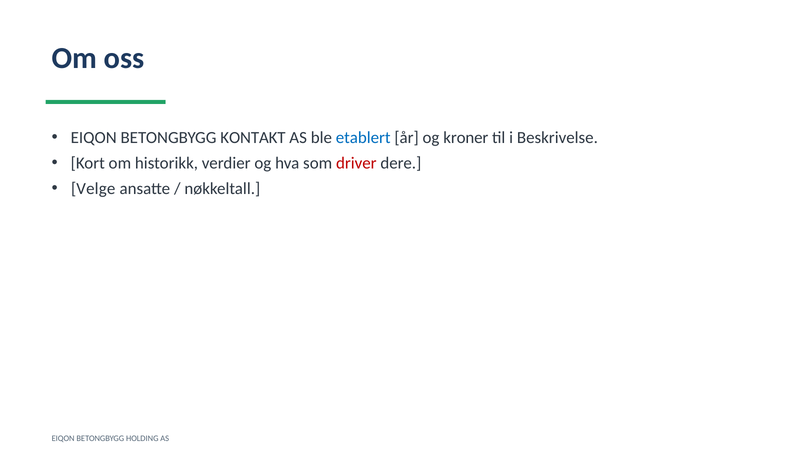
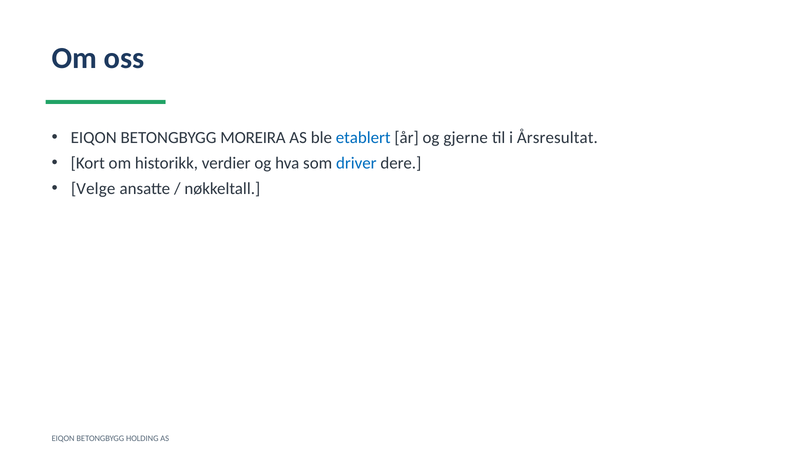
KONTAKT: KONTAKT -> MOREIRA
kroner: kroner -> gjerne
Beskrivelse: Beskrivelse -> Årsresultat
driver colour: red -> blue
